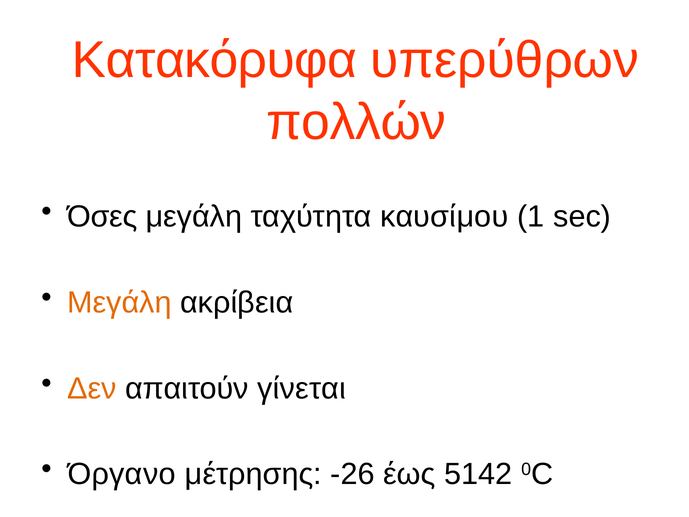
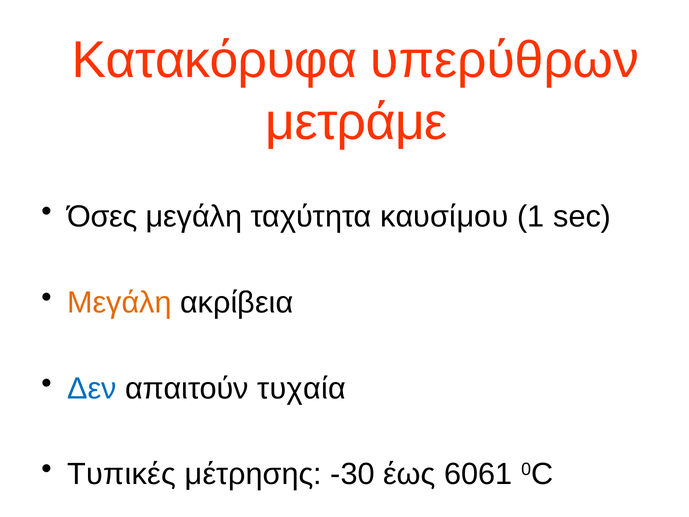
πολλών: πολλών -> μετράμε
Δεν colour: orange -> blue
γίνεται: γίνεται -> τυχαία
Όργανο: Όργανο -> Τυπικές
-26: -26 -> -30
5142: 5142 -> 6061
